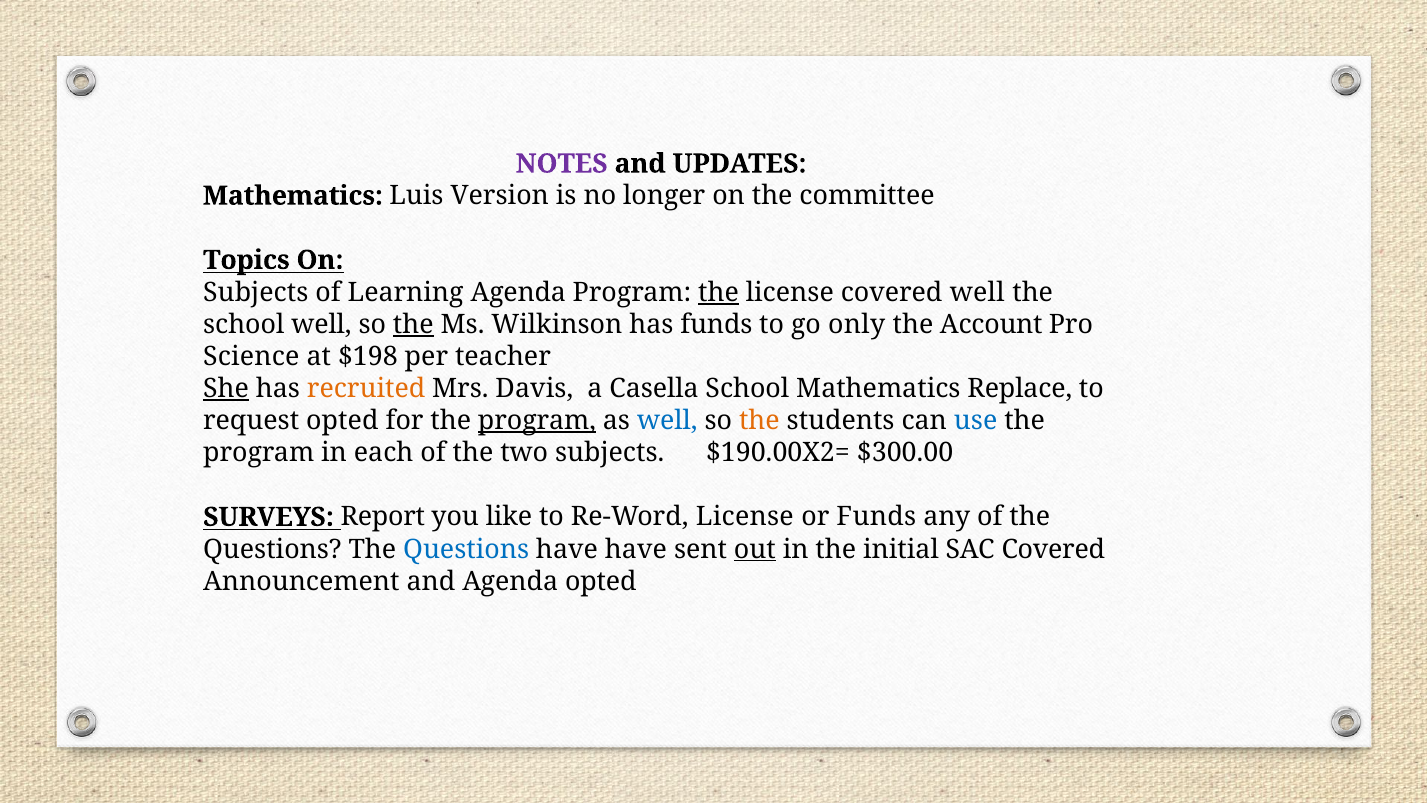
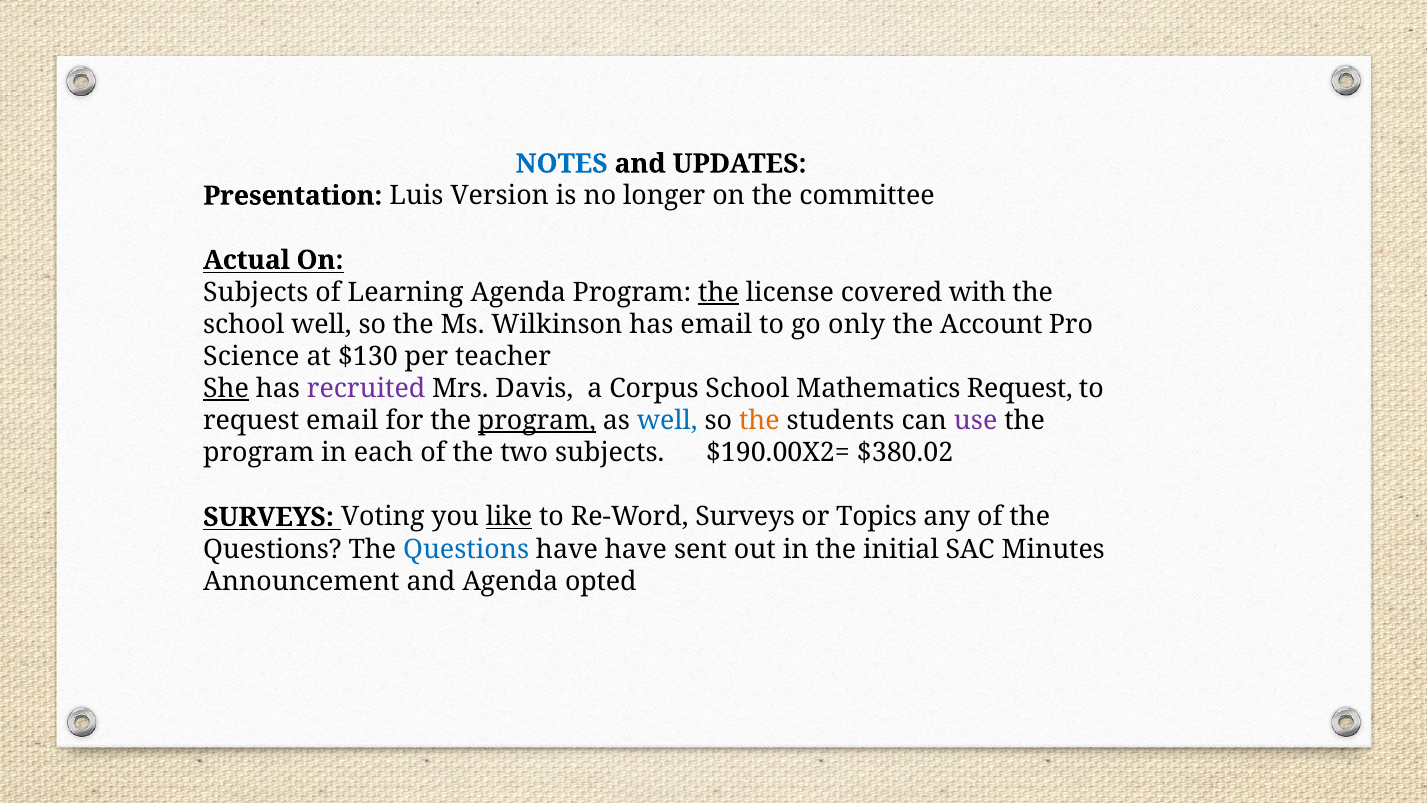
NOTES colour: purple -> blue
Mathematics at (293, 196): Mathematics -> Presentation
Topics: Topics -> Actual
covered well: well -> with
the at (413, 324) underline: present -> none
has funds: funds -> email
$198: $198 -> $130
recruited colour: orange -> purple
Casella: Casella -> Corpus
Mathematics Replace: Replace -> Request
request opted: opted -> email
use colour: blue -> purple
$300.00: $300.00 -> $380.02
Report: Report -> Voting
like underline: none -> present
Re-Word License: License -> Surveys
or Funds: Funds -> Topics
out underline: present -> none
SAC Covered: Covered -> Minutes
